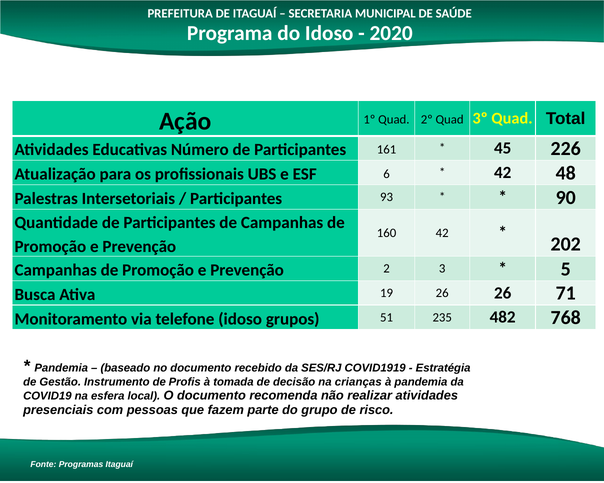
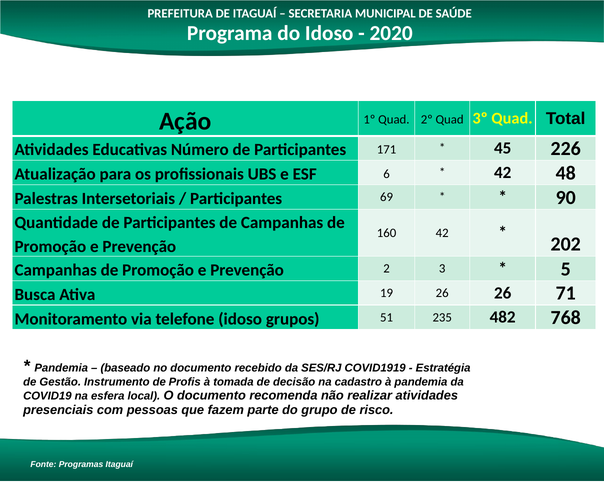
161: 161 -> 171
93: 93 -> 69
crianças: crianças -> cadastro
